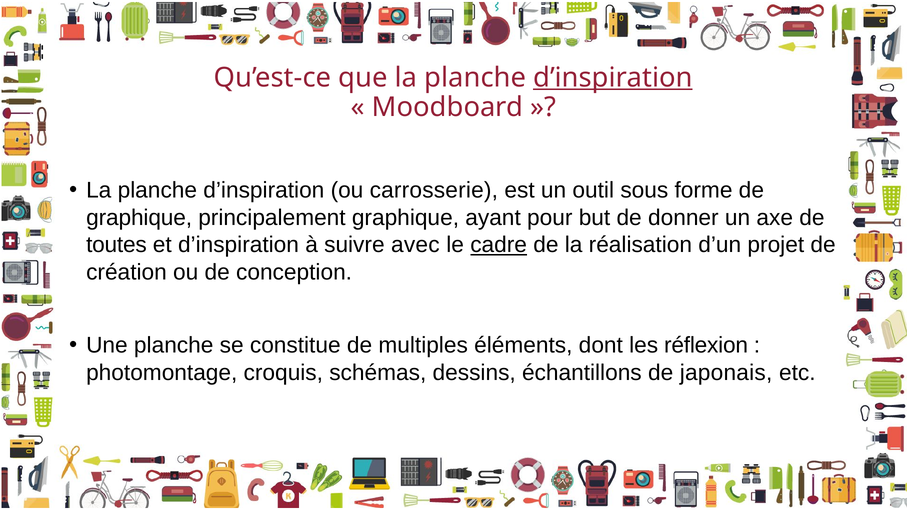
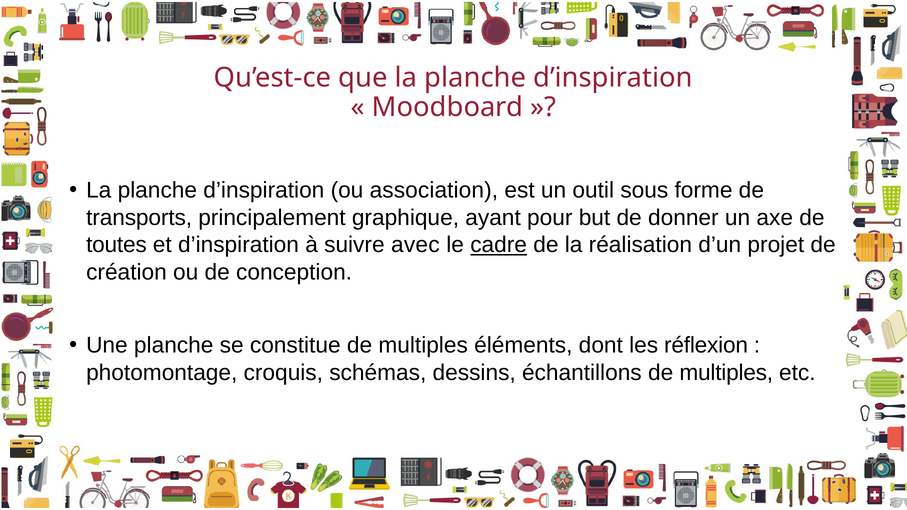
d’inspiration at (613, 78) underline: present -> none
carrosserie: carrosserie -> association
graphique at (139, 218): graphique -> transports
échantillons de japonais: japonais -> multiples
